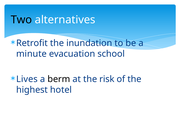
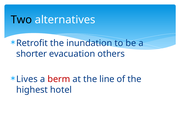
minute: minute -> shorter
school: school -> others
berm colour: black -> red
risk: risk -> line
